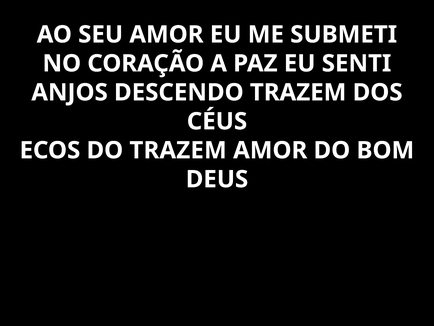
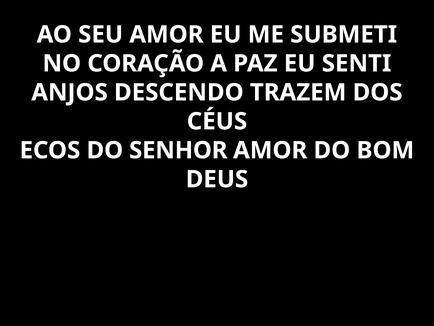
DO TRAZEM: TRAZEM -> SENHOR
